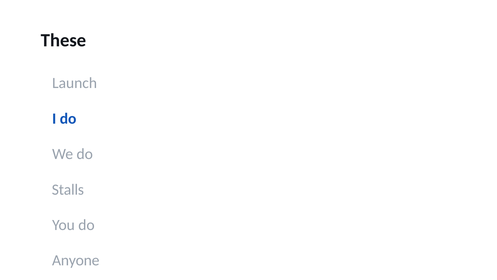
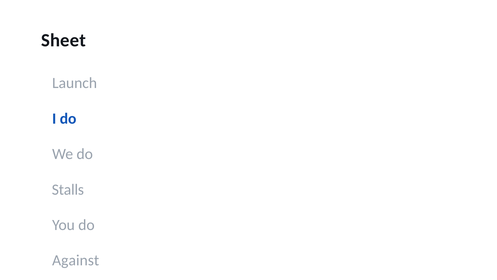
These: These -> Sheet
Anyone: Anyone -> Against
